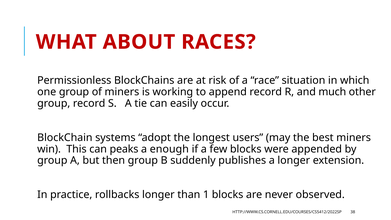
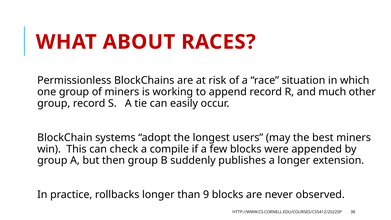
peaks: peaks -> check
enough: enough -> compile
1: 1 -> 9
